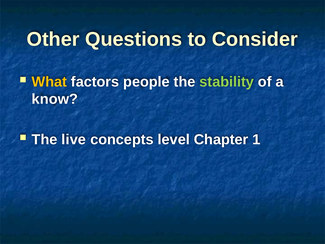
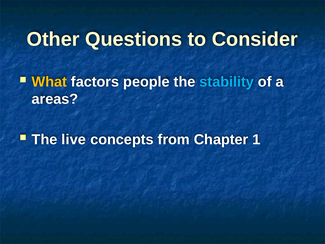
stability colour: light green -> light blue
know: know -> areas
level: level -> from
